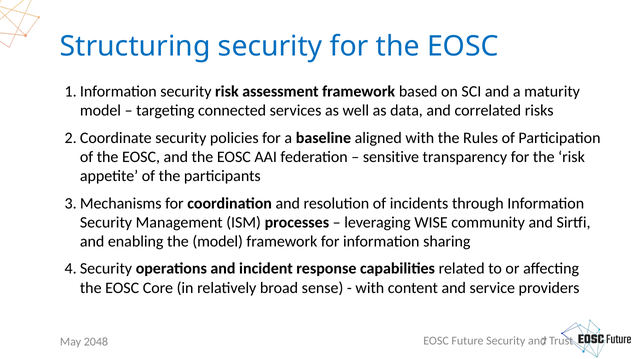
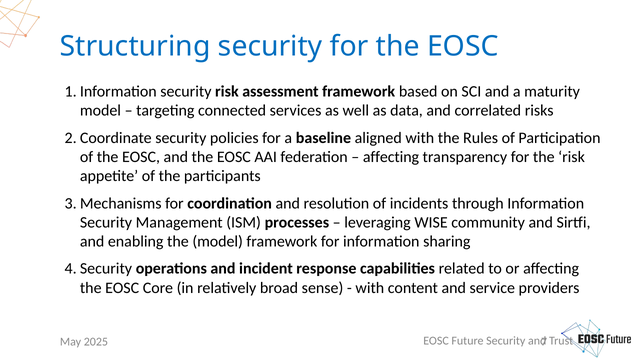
sensitive at (391, 157): sensitive -> affecting
2048: 2048 -> 2025
